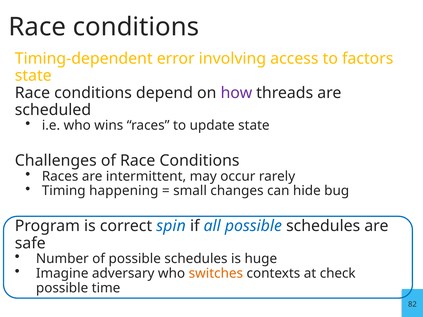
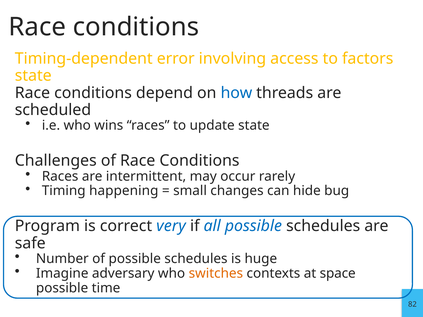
how colour: purple -> blue
spin: spin -> very
check: check -> space
